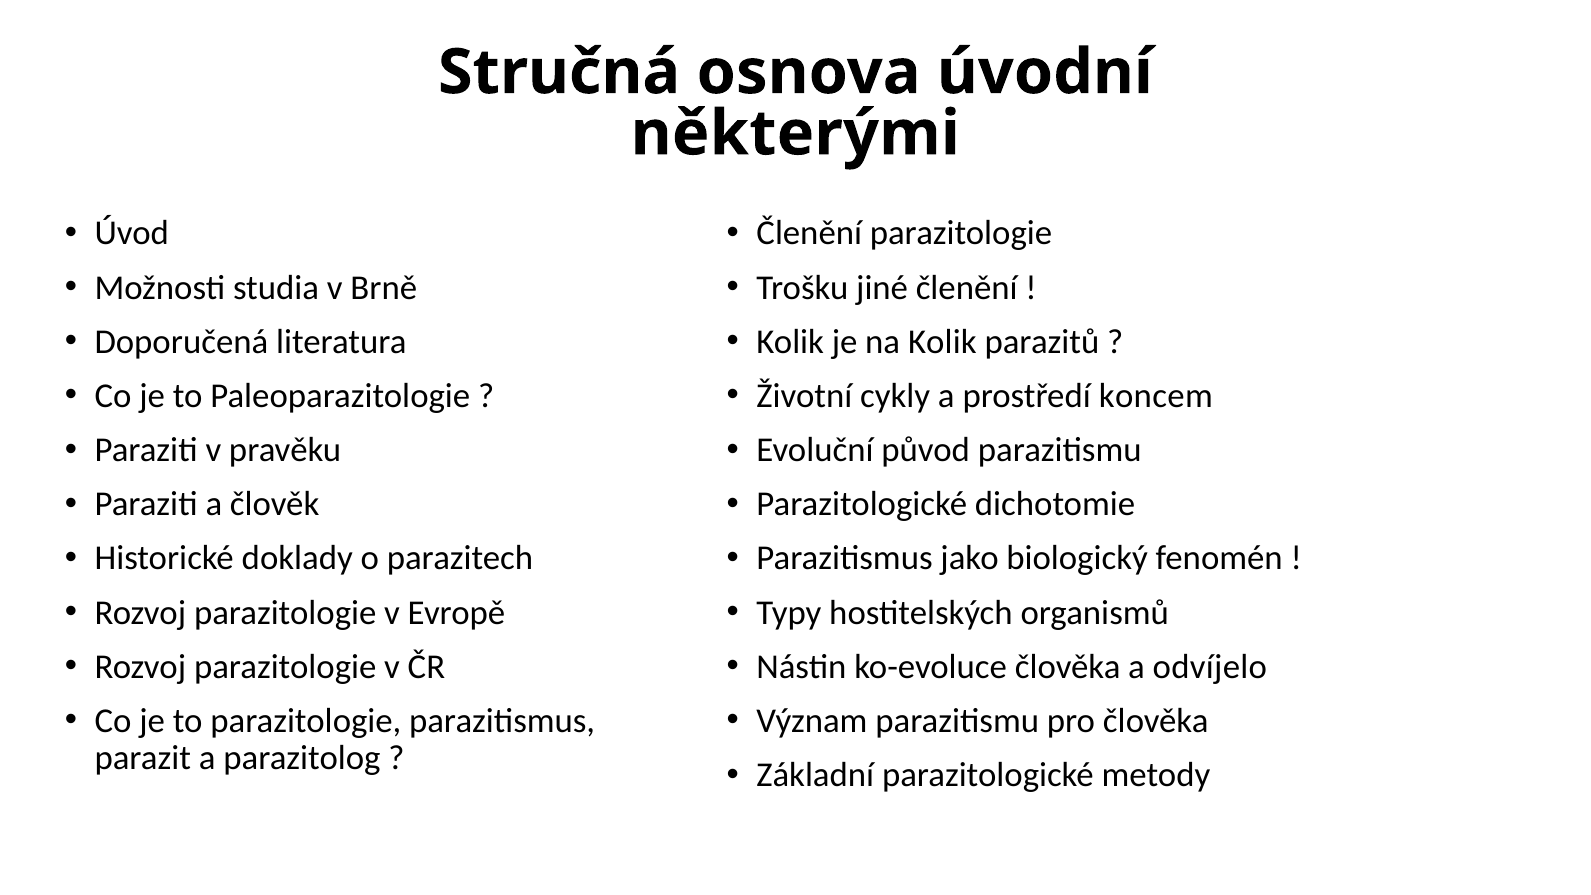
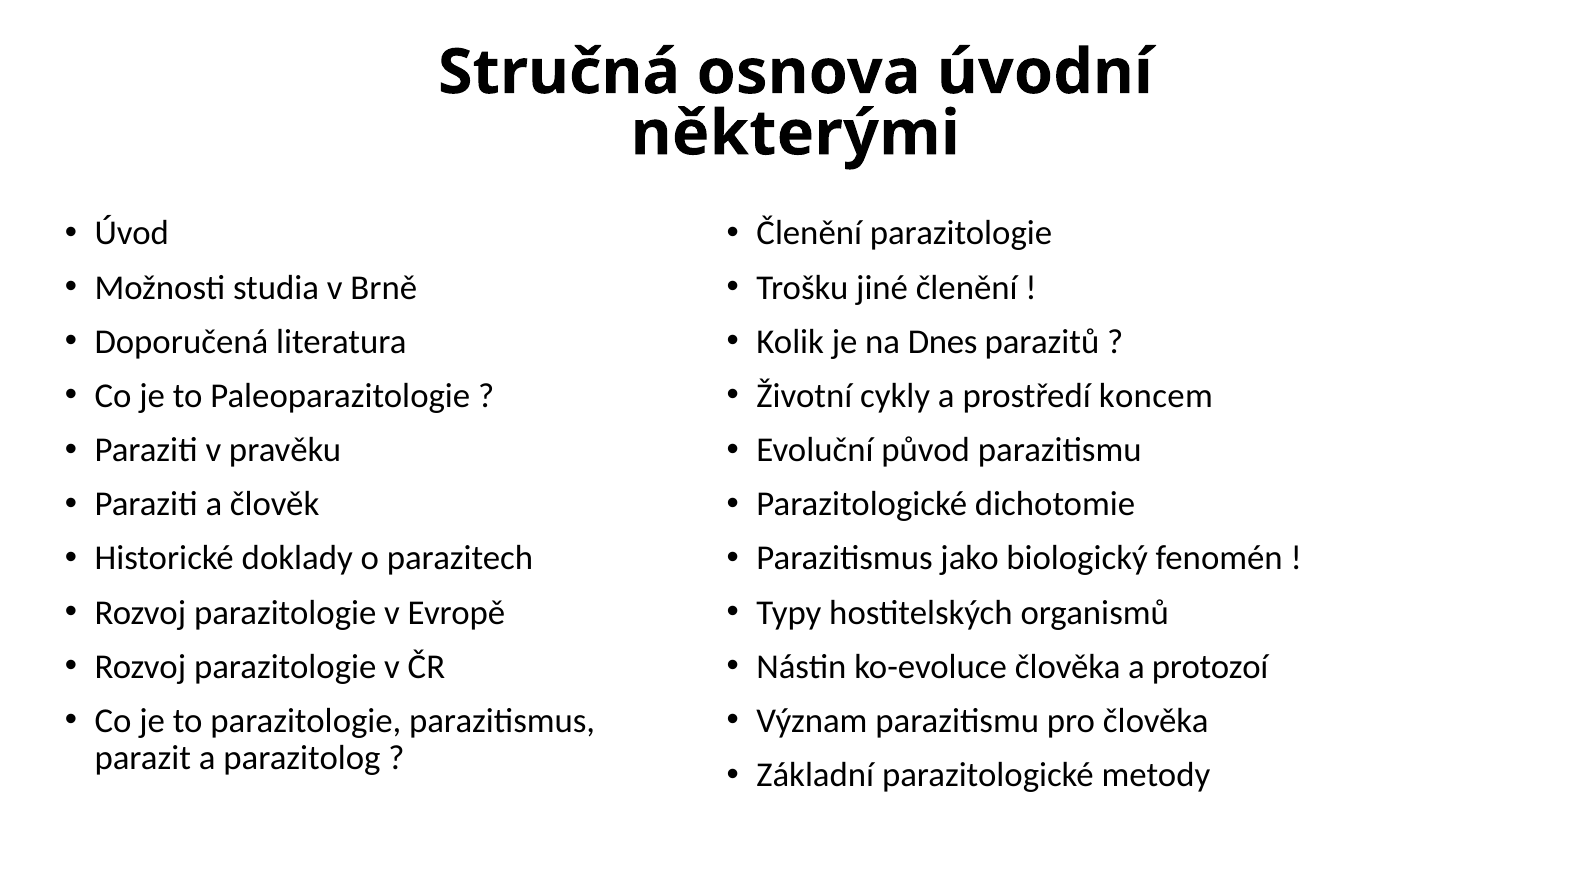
na Kolik: Kolik -> Dnes
odvíjelo: odvíjelo -> protozoí
